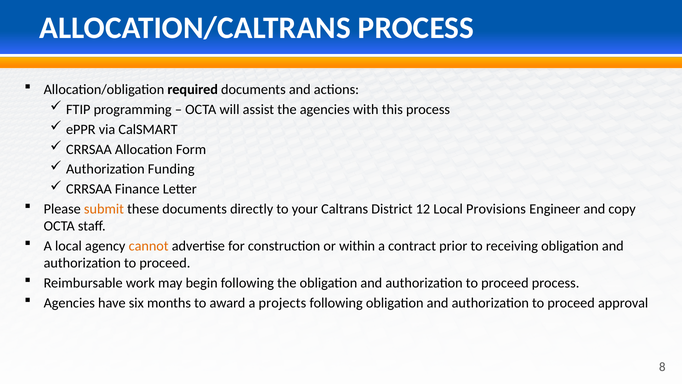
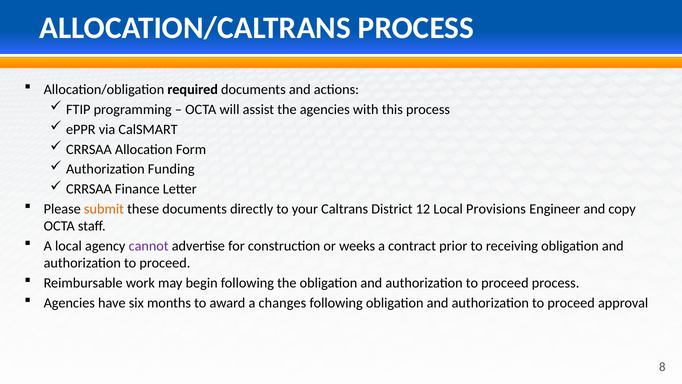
cannot colour: orange -> purple
within: within -> weeks
projects: projects -> changes
